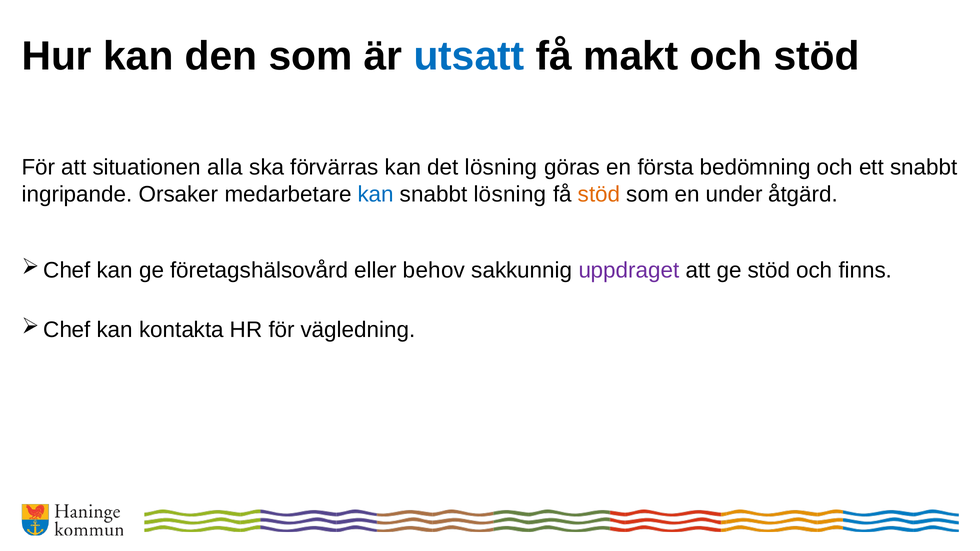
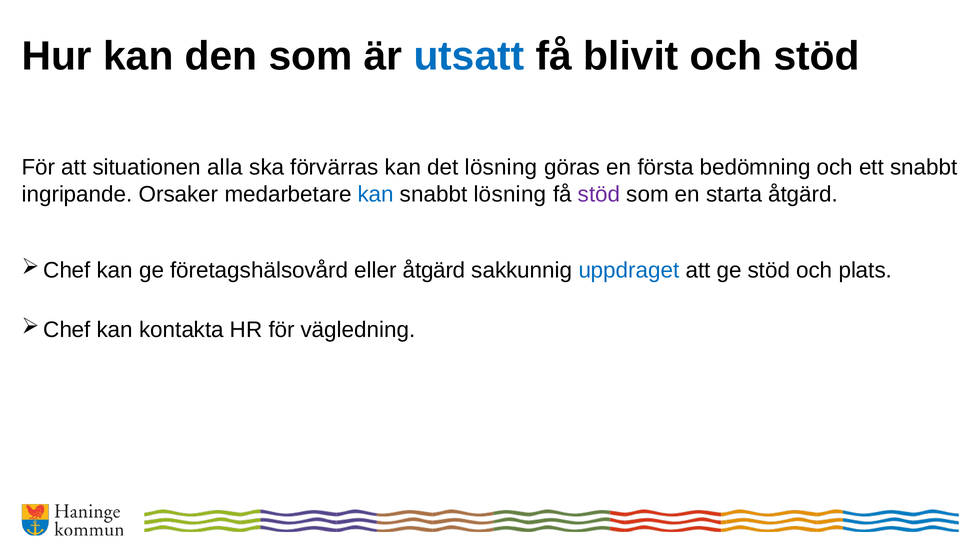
makt: makt -> blivit
stöd at (599, 194) colour: orange -> purple
under: under -> starta
eller behov: behov -> åtgärd
uppdraget colour: purple -> blue
finns: finns -> plats
